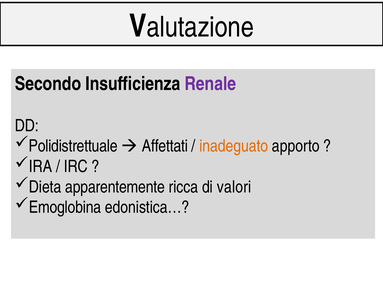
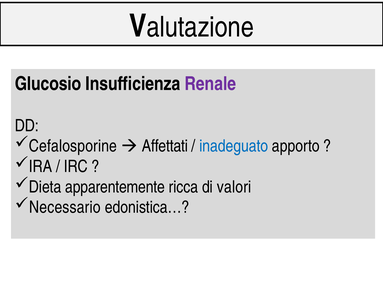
Secondo: Secondo -> Glucosio
Polidistrettuale: Polidistrettuale -> Cefalosporine
inadeguato colour: orange -> blue
Emoglobina: Emoglobina -> Necessario
